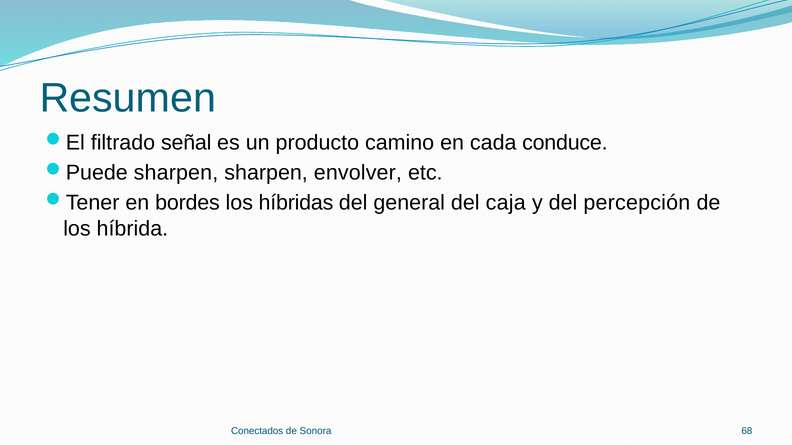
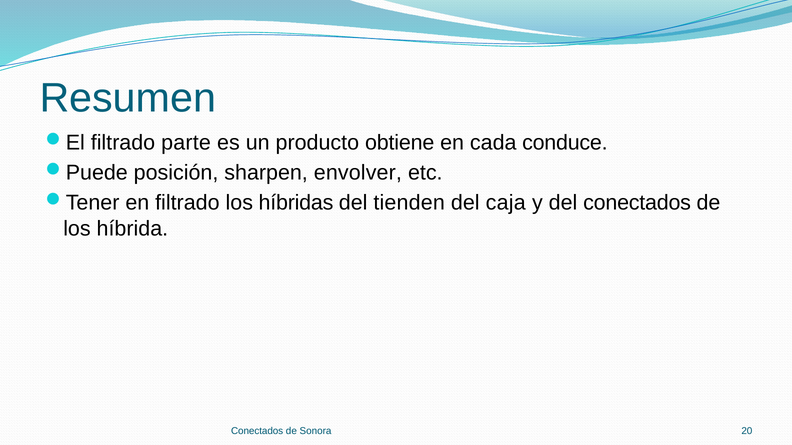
señal: señal -> parte
camino: camino -> obtiene
sharpen at (176, 173): sharpen -> posición
en bordes: bordes -> filtrado
general: general -> tienden
del percepción: percepción -> conectados
68: 68 -> 20
